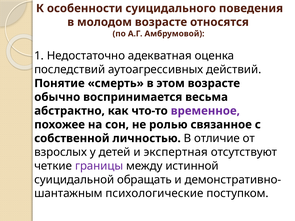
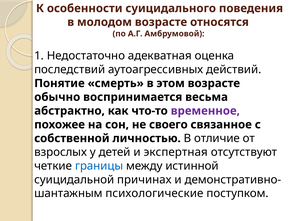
ролью: ролью -> своего
границы colour: purple -> blue
обращать: обращать -> причинах
